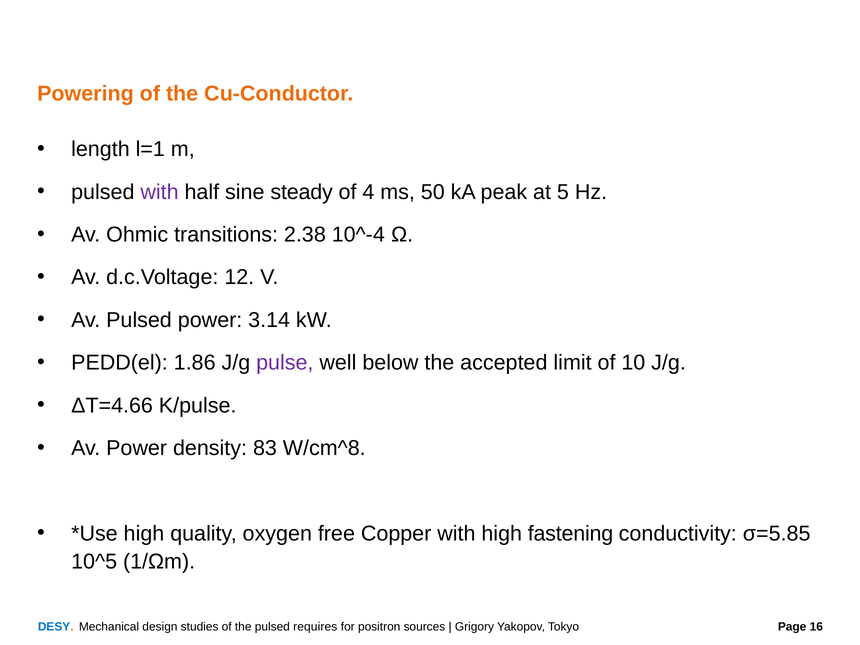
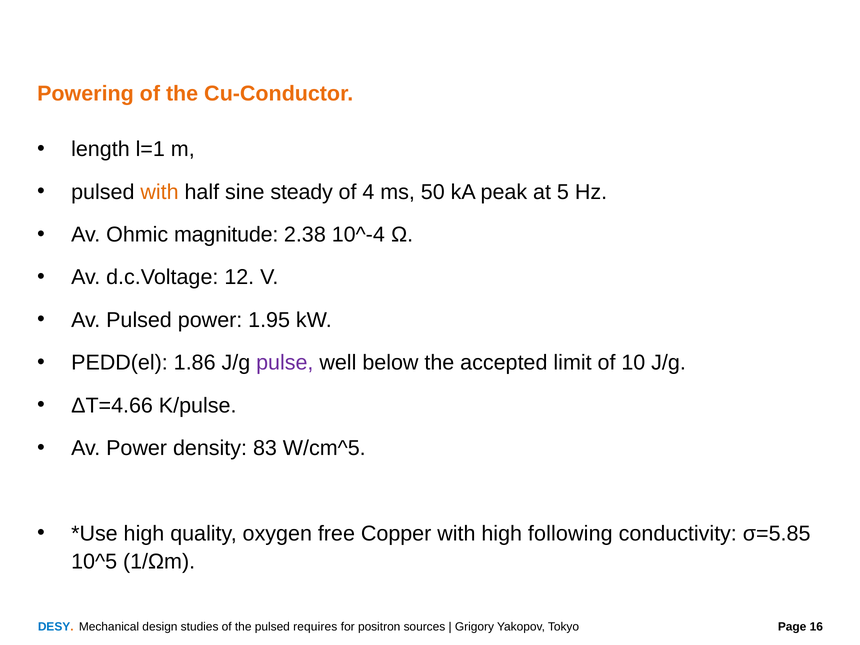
with at (160, 192) colour: purple -> orange
transitions: transitions -> magnitude
3.14: 3.14 -> 1.95
W/cm^8: W/cm^8 -> W/cm^5
fastening: fastening -> following
